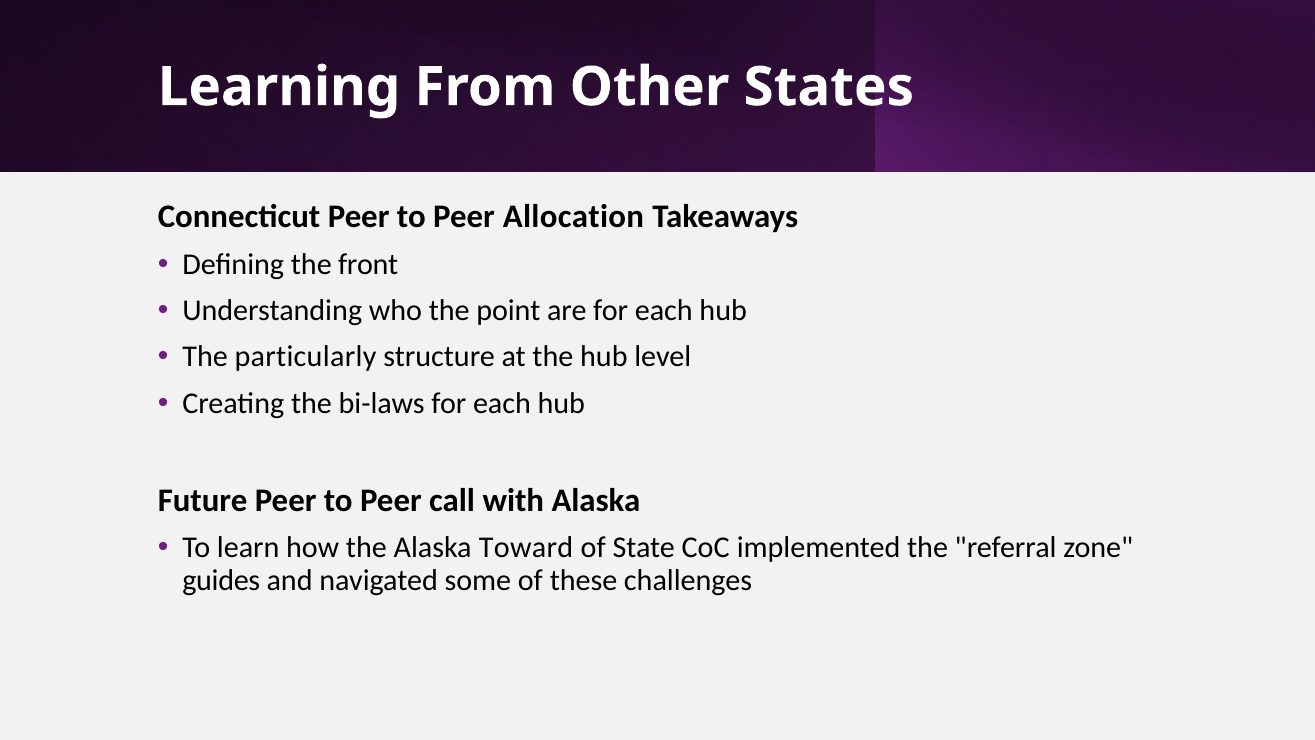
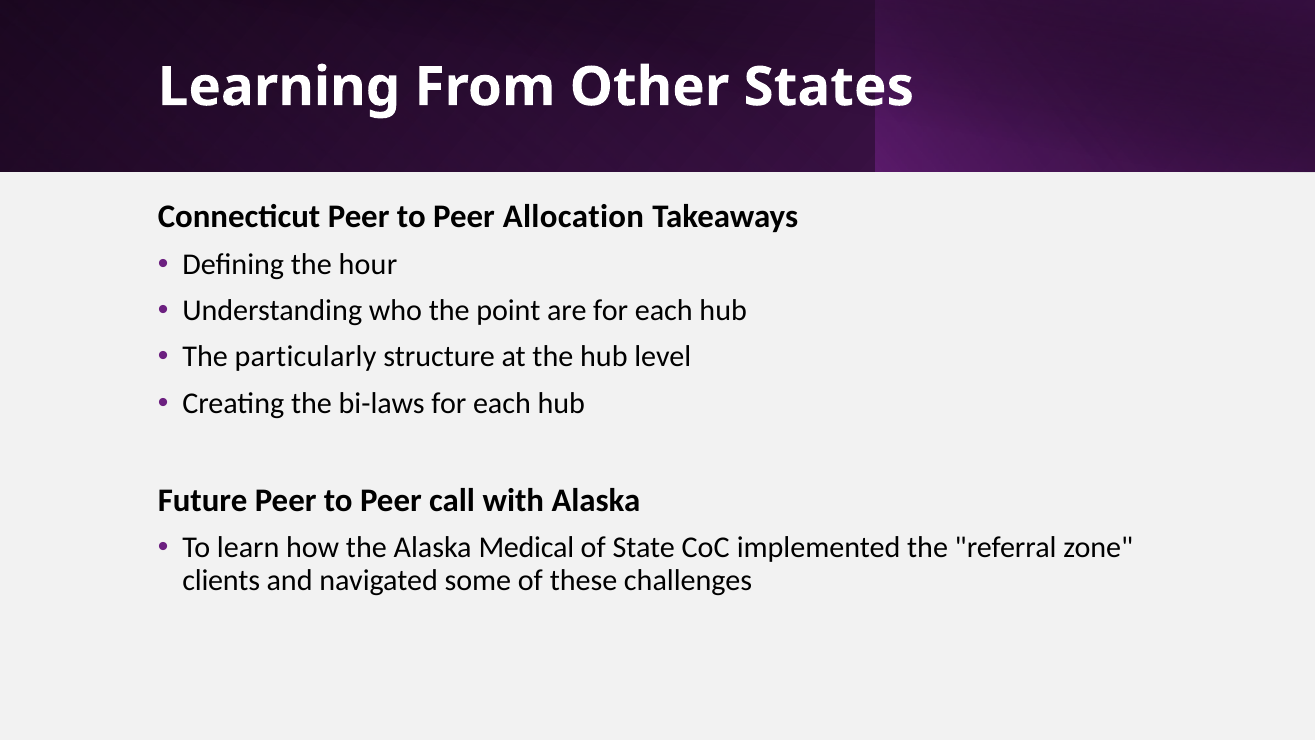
front: front -> hour
Toward: Toward -> Medical
guides: guides -> clients
